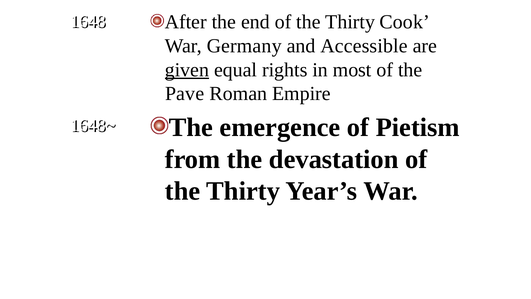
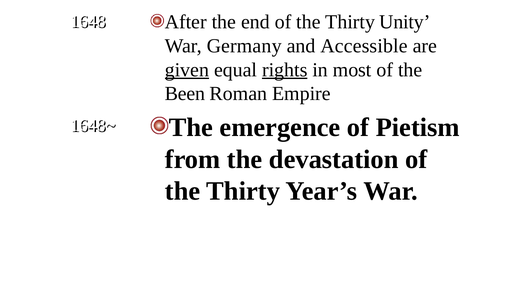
Cook: Cook -> Unity
rights underline: none -> present
Pave: Pave -> Been
